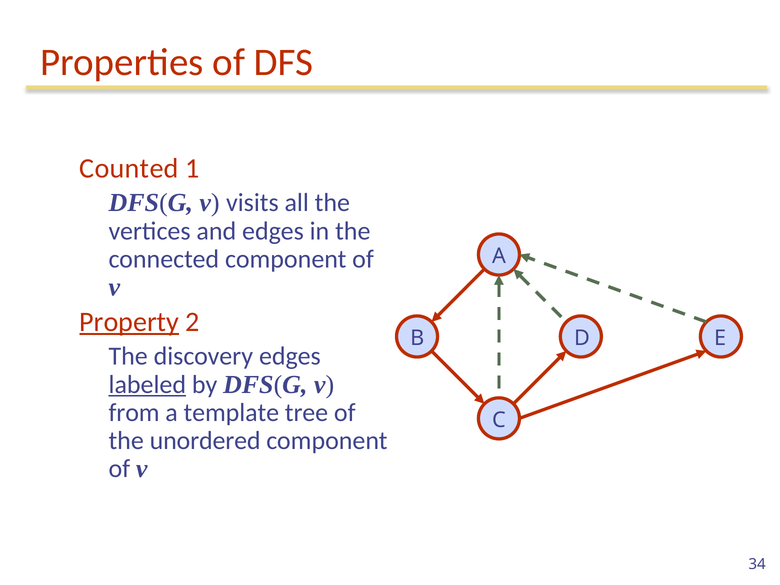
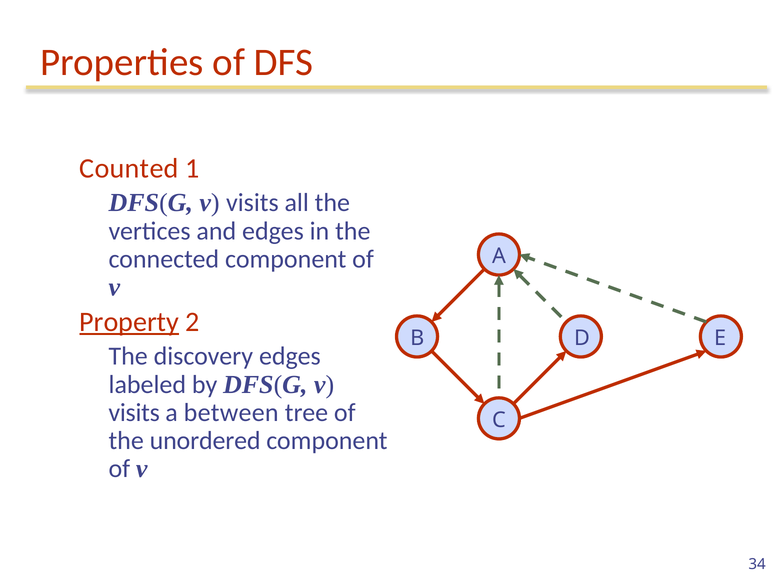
labeled underline: present -> none
from at (134, 412): from -> visits
template: template -> between
